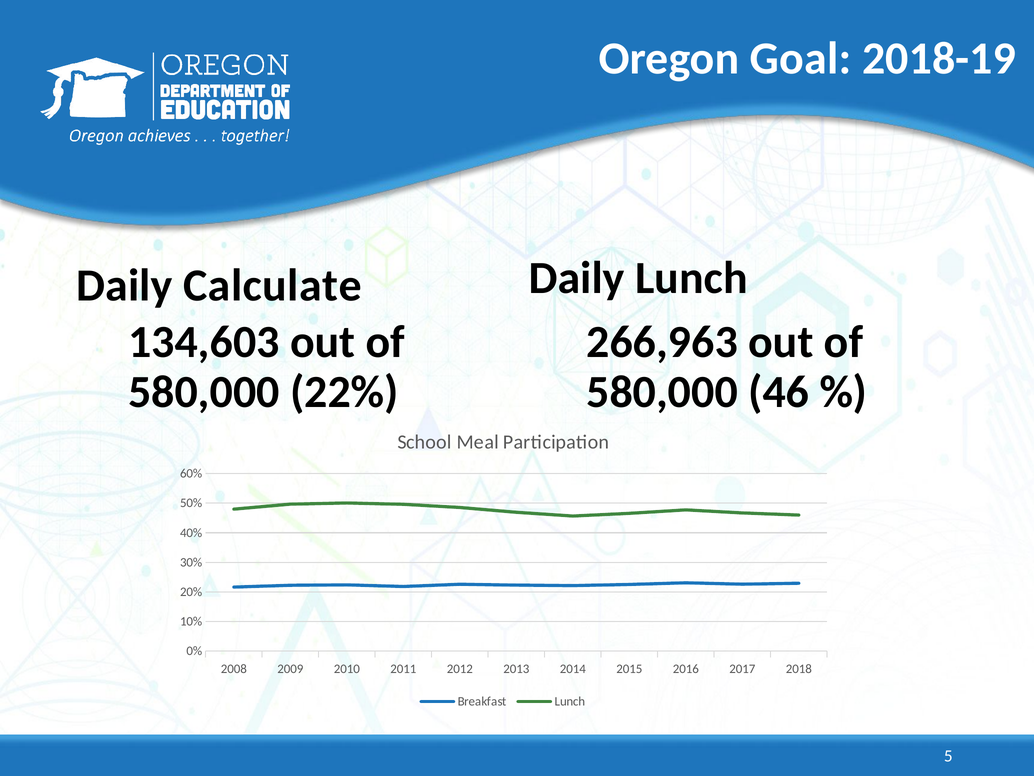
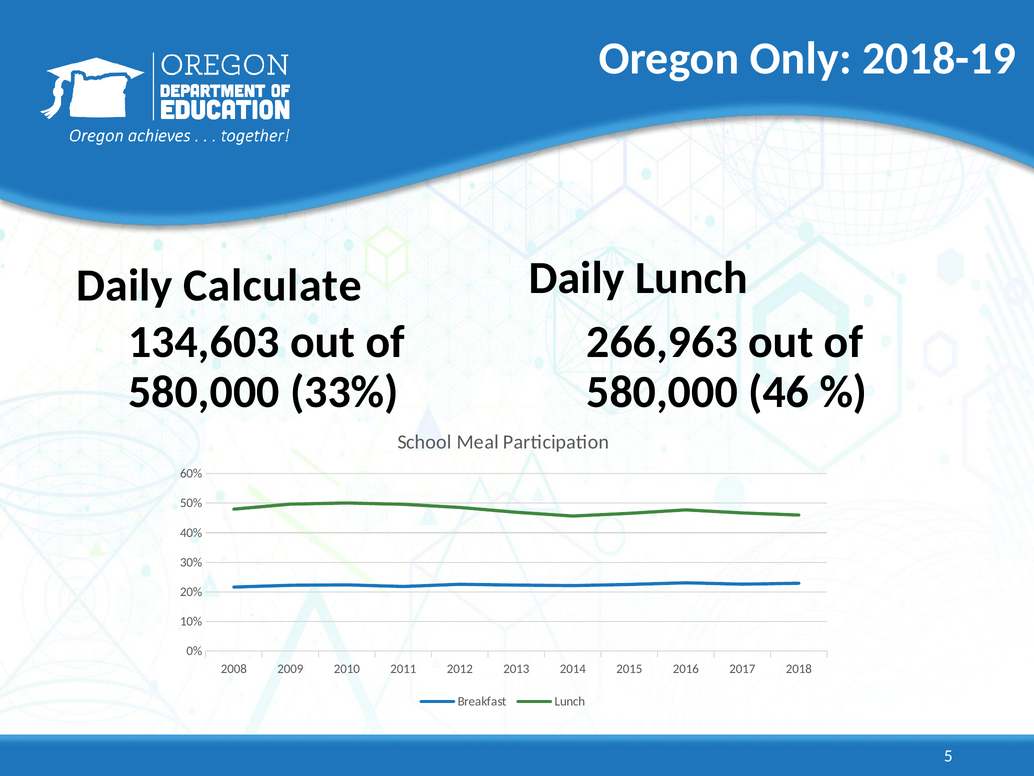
Goal: Goal -> Only
22%: 22% -> 33%
